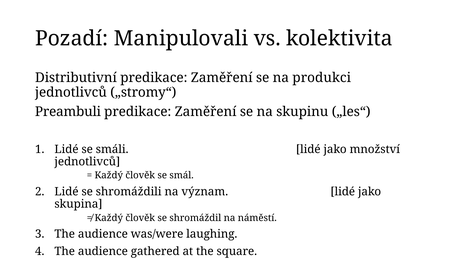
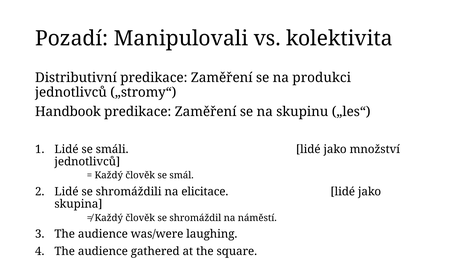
Preambuli: Preambuli -> Handbook
význam: význam -> elicitace
